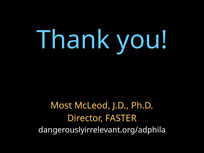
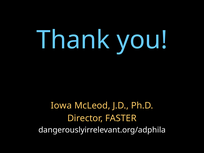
Most: Most -> Iowa
